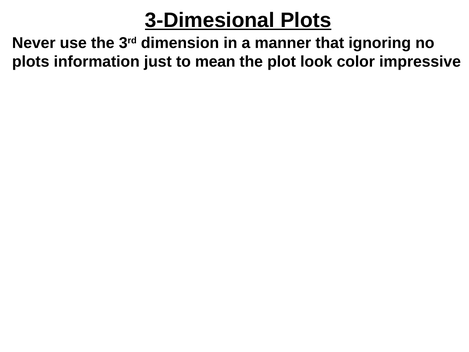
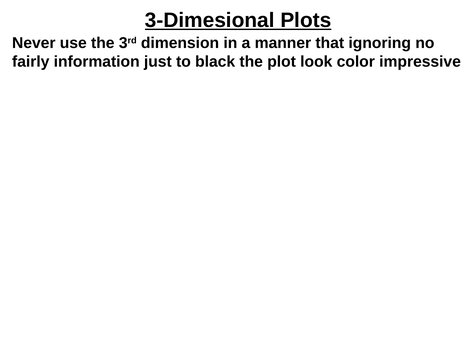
plots at (31, 62): plots -> fairly
mean: mean -> black
